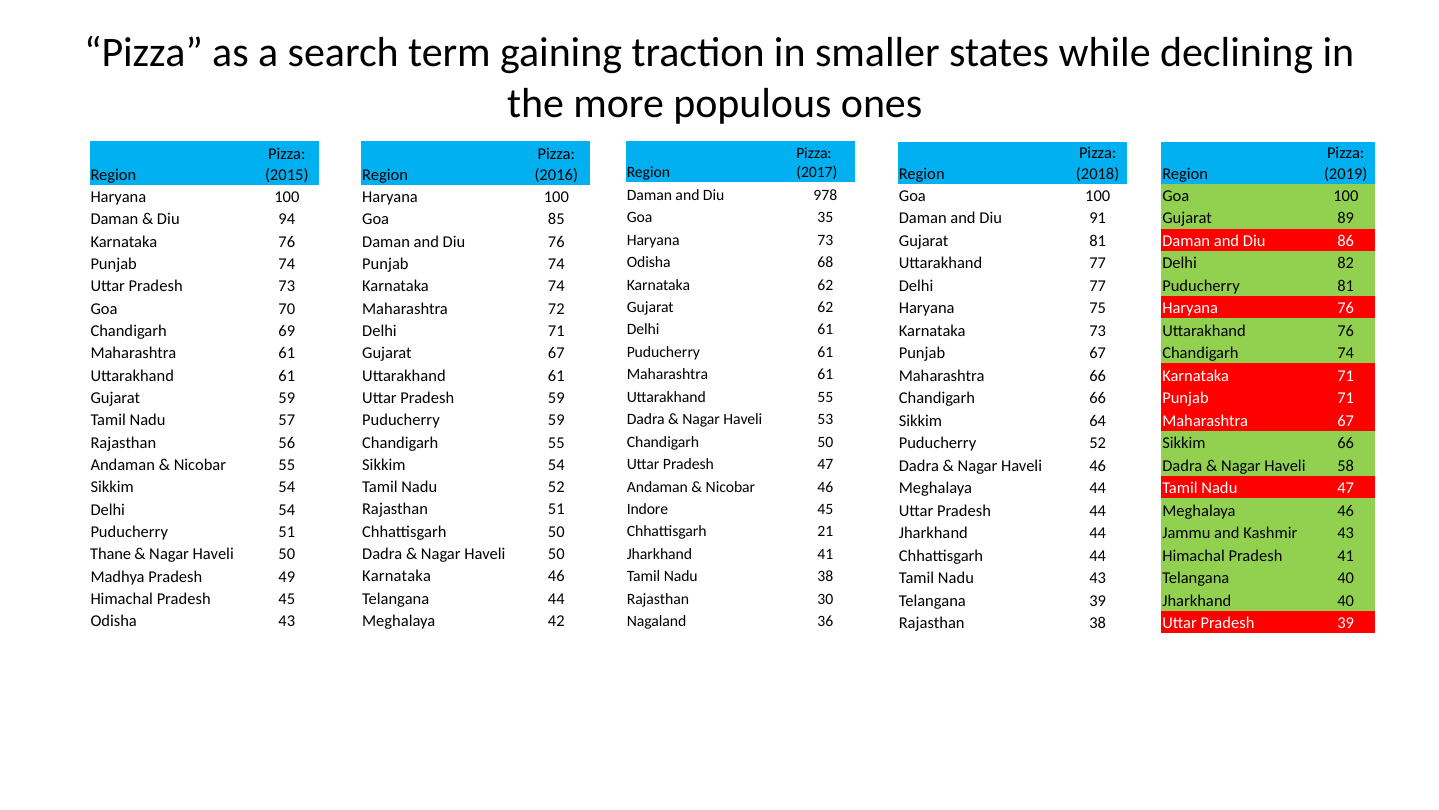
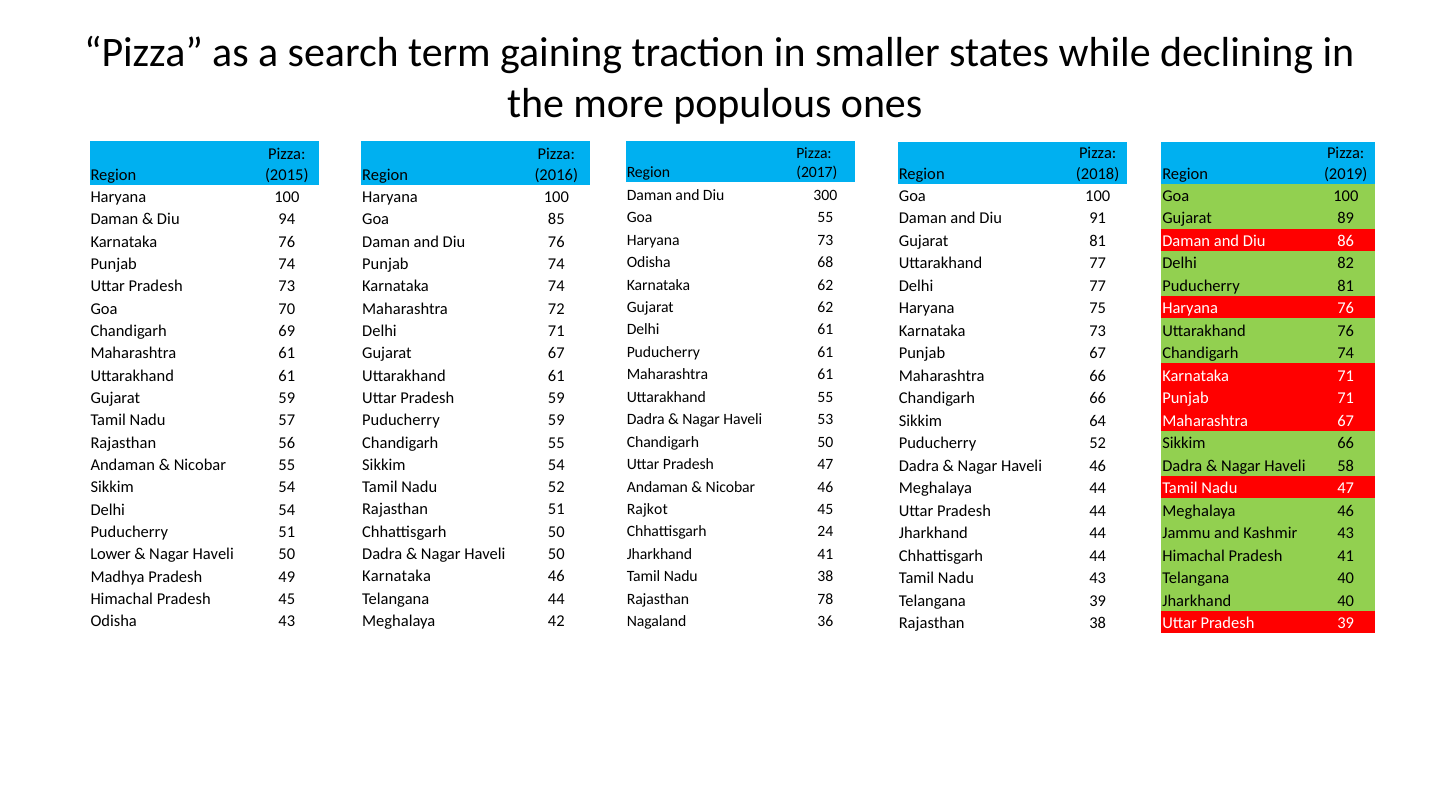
978: 978 -> 300
Goa 35: 35 -> 55
Indore: Indore -> Rajkot
21: 21 -> 24
Thane: Thane -> Lower
30: 30 -> 78
